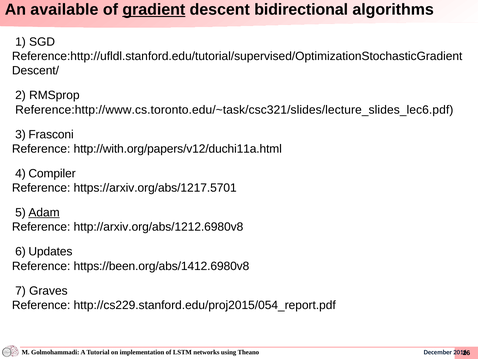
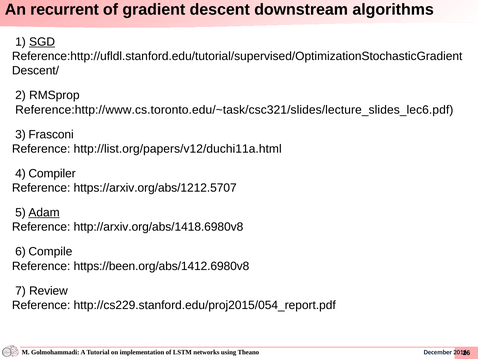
available: available -> recurrent
gradient underline: present -> none
bidirectional: bidirectional -> downstream
SGD underline: none -> present
http://with.org/papers/v12/duchi11a.html: http://with.org/papers/v12/duchi11a.html -> http://list.org/papers/v12/duchi11a.html
https://arxiv.org/abs/1217.5701: https://arxiv.org/abs/1217.5701 -> https://arxiv.org/abs/1212.5707
http://arxiv.org/abs/1212.6980v8: http://arxiv.org/abs/1212.6980v8 -> http://arxiv.org/abs/1418.6980v8
Updates: Updates -> Compile
Graves: Graves -> Review
